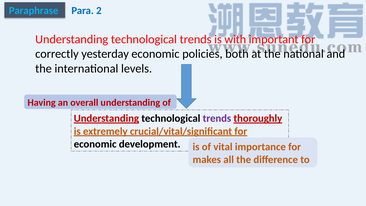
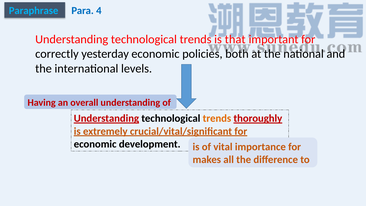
2: 2 -> 4
with: with -> that
trends at (217, 118) colour: purple -> orange
